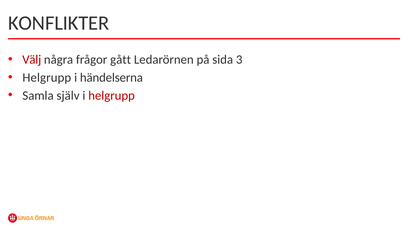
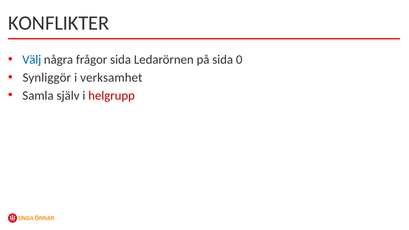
Välj colour: red -> blue
frågor gått: gått -> sida
3: 3 -> 0
Helgrupp at (47, 78): Helgrupp -> Synliggör
händelserna: händelserna -> verksamhet
